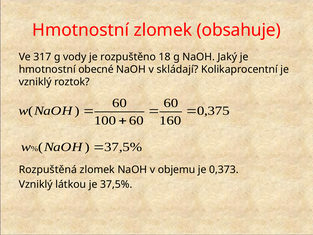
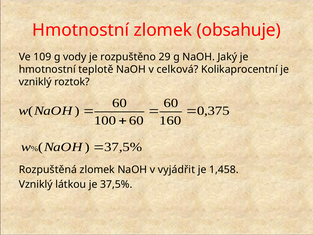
317: 317 -> 109
18: 18 -> 29
obecné: obecné -> teplotě
skládají: skládají -> celková
objemu: objemu -> vyjádřit
0,373: 0,373 -> 1,458
